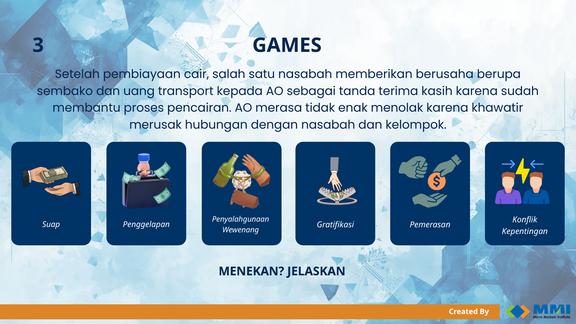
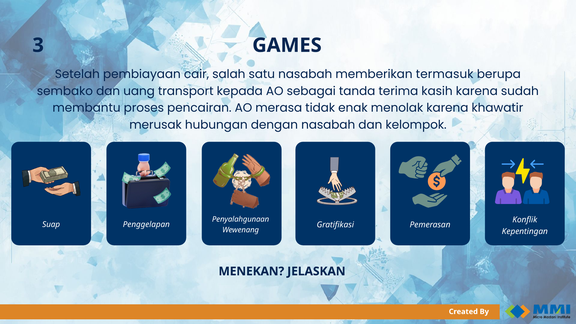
berusaha: berusaha -> termasuk
